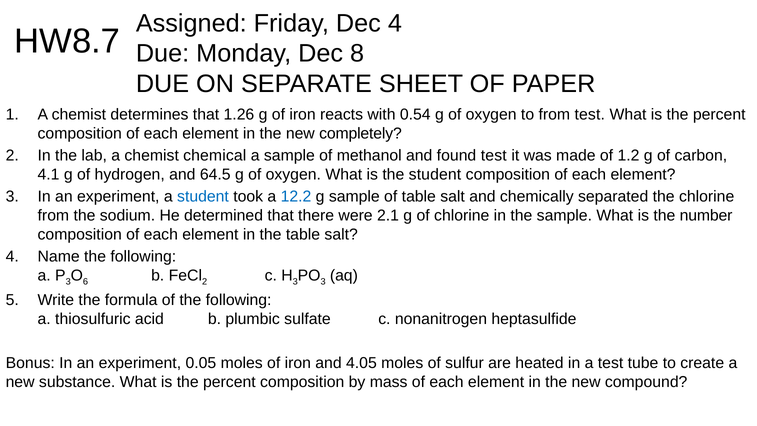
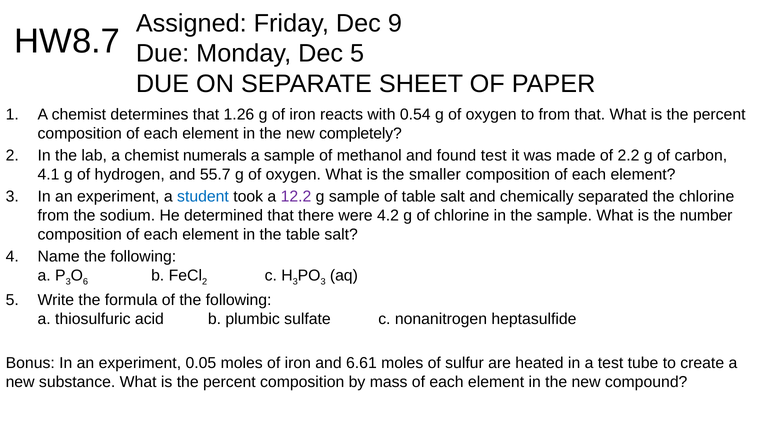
Dec 4: 4 -> 9
Dec 8: 8 -> 5
from test: test -> that
chemical: chemical -> numerals
1.2: 1.2 -> 2.2
64.5: 64.5 -> 55.7
the student: student -> smaller
12.2 colour: blue -> purple
2.1: 2.1 -> 4.2
4.05: 4.05 -> 6.61
